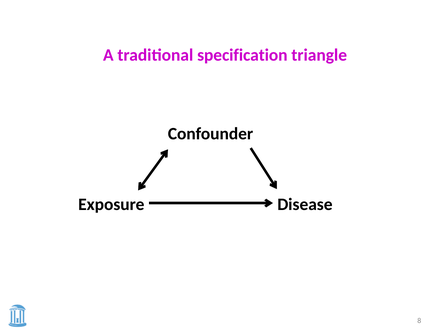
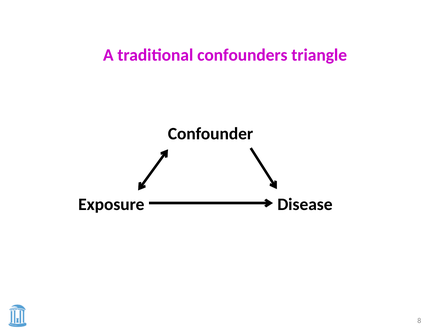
specification: specification -> confounders
